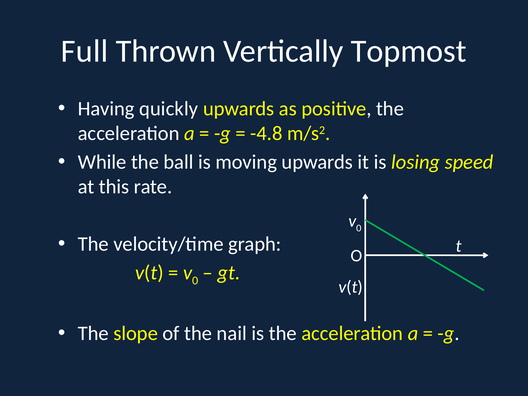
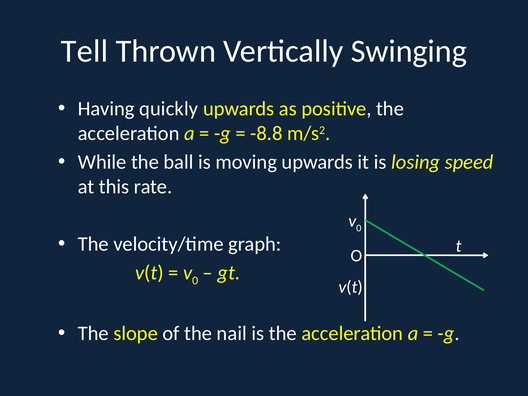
Full: Full -> Tell
Topmost: Topmost -> Swinging
-4.8: -4.8 -> -8.8
